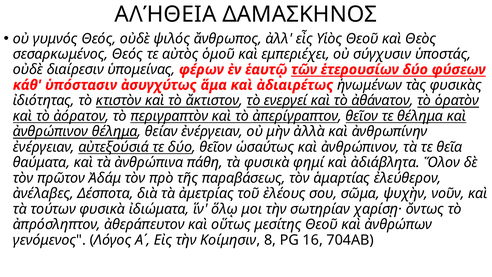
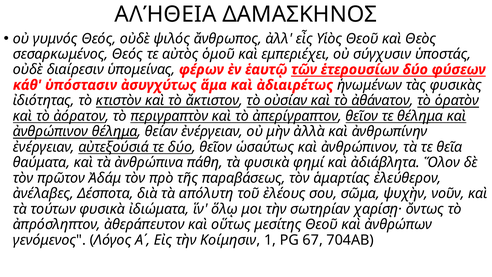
ενεργεί: ενεργεί -> οὐσίαν
ἀμετρίας: ἀμετρίας -> απόλυτη
8: 8 -> 1
16: 16 -> 67
